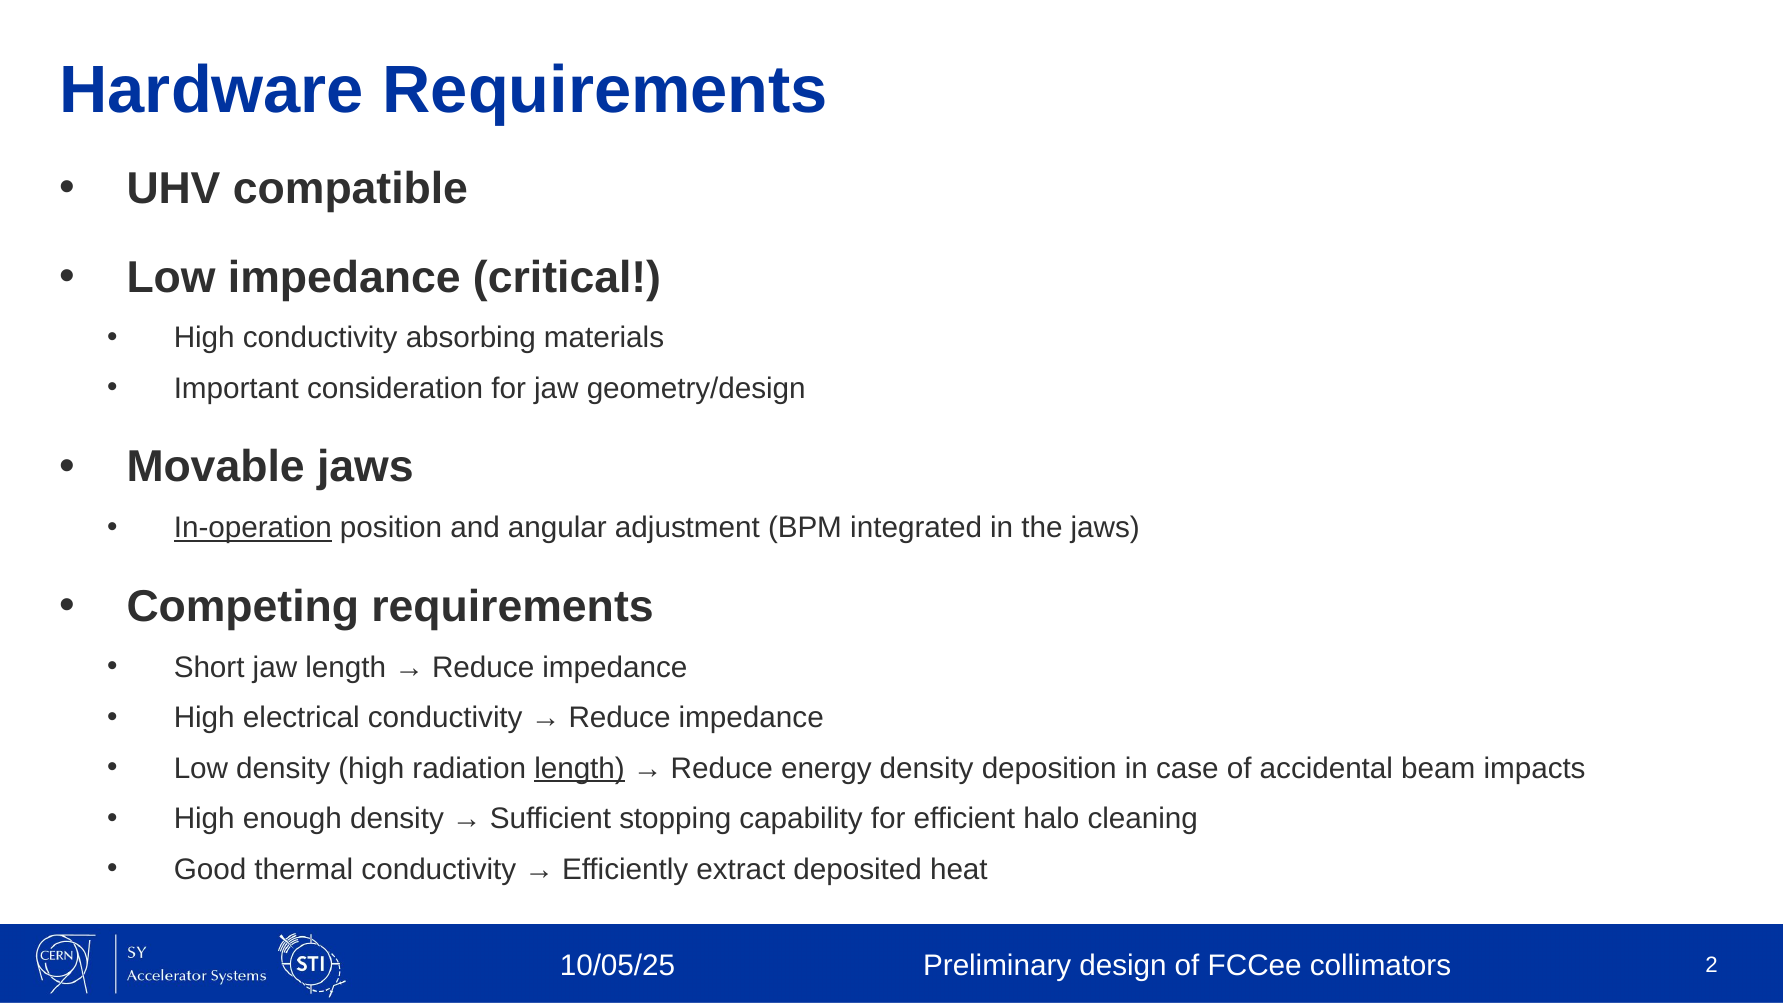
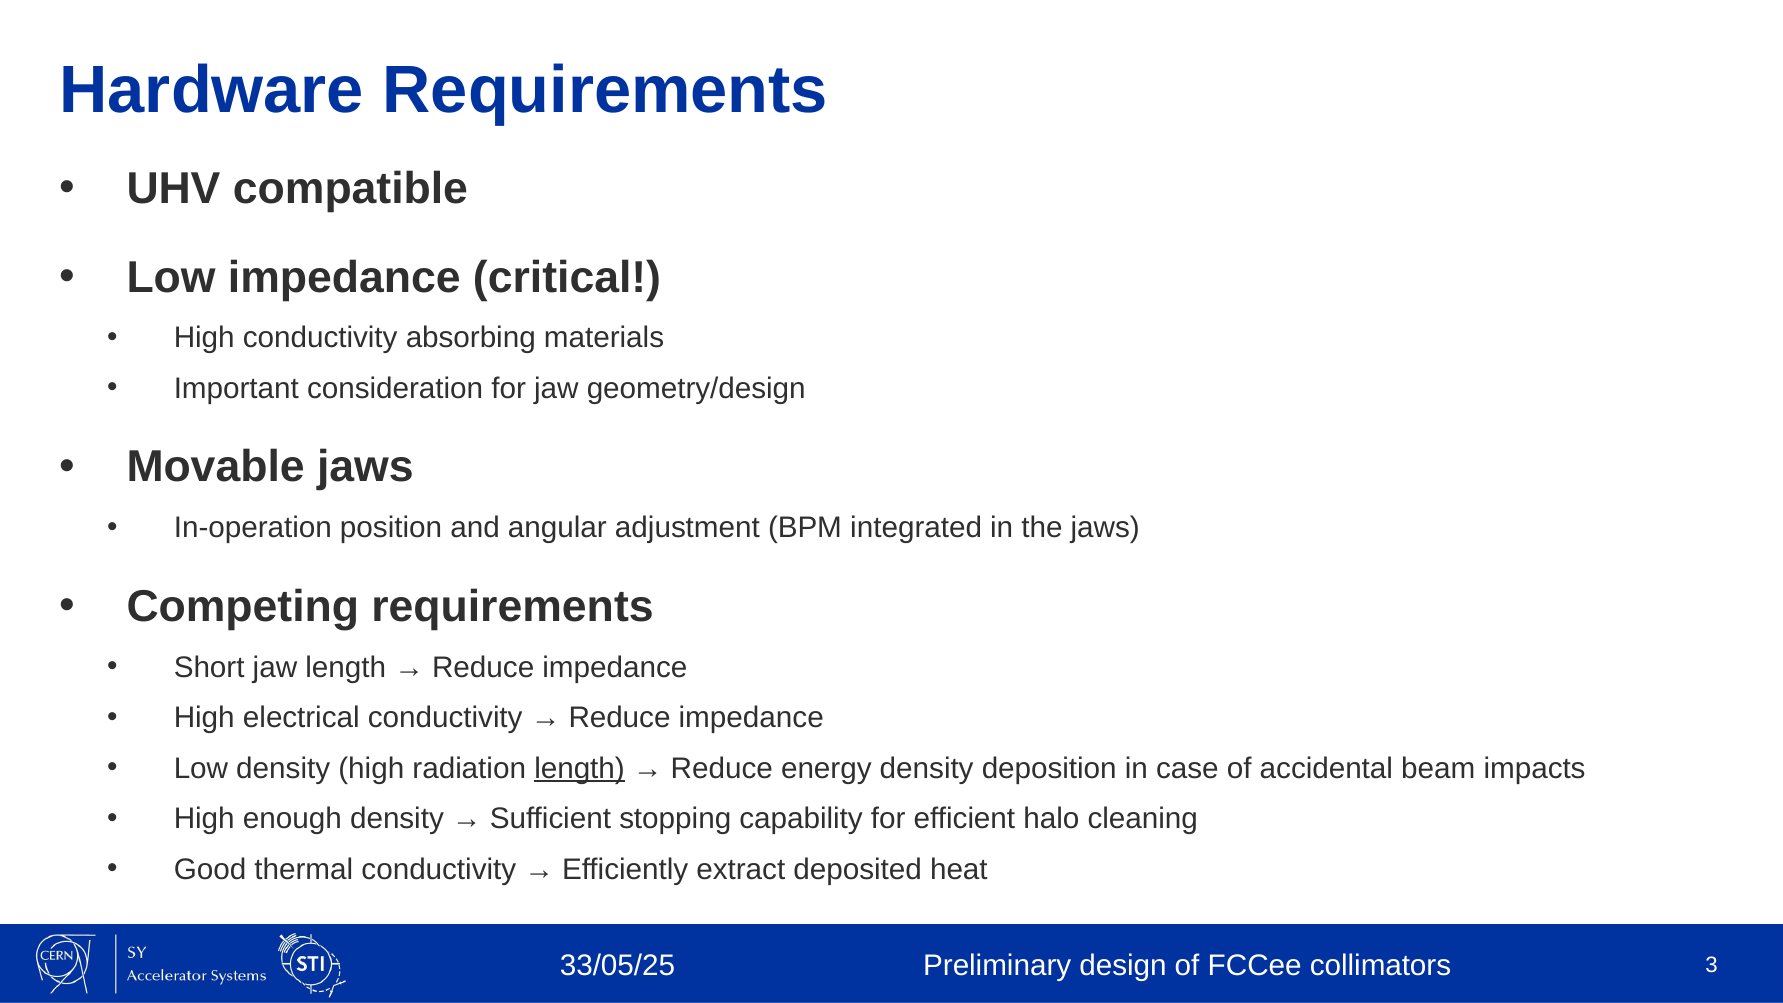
In-operation underline: present -> none
10/05/25: 10/05/25 -> 33/05/25
2: 2 -> 3
